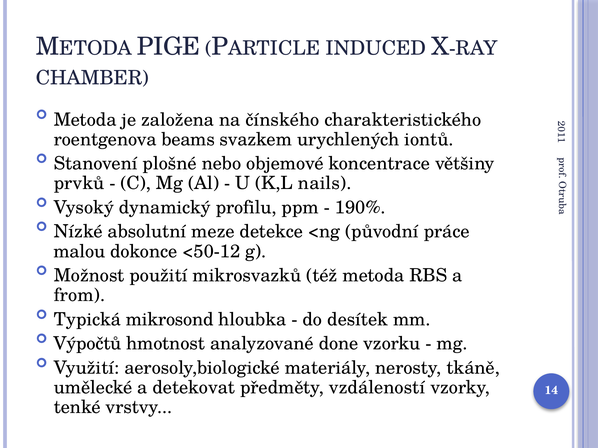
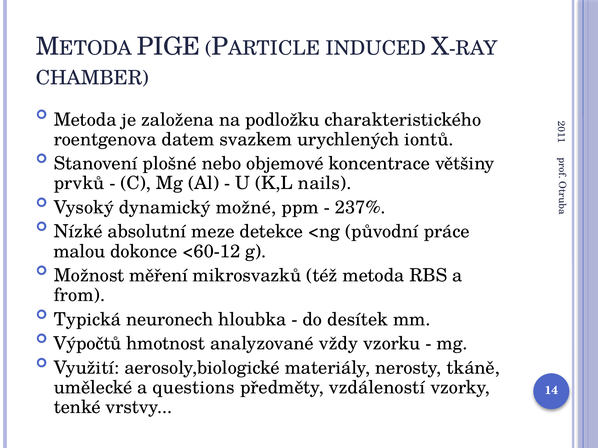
čínského: čínského -> podložku
beams: beams -> datem
profilu: profilu -> možné
190%: 190% -> 237%
<50-12: <50-12 -> <60-12
použití: použití -> měření
mikrosond: mikrosond -> neuronech
done: done -> vždy
detekovat: detekovat -> questions
